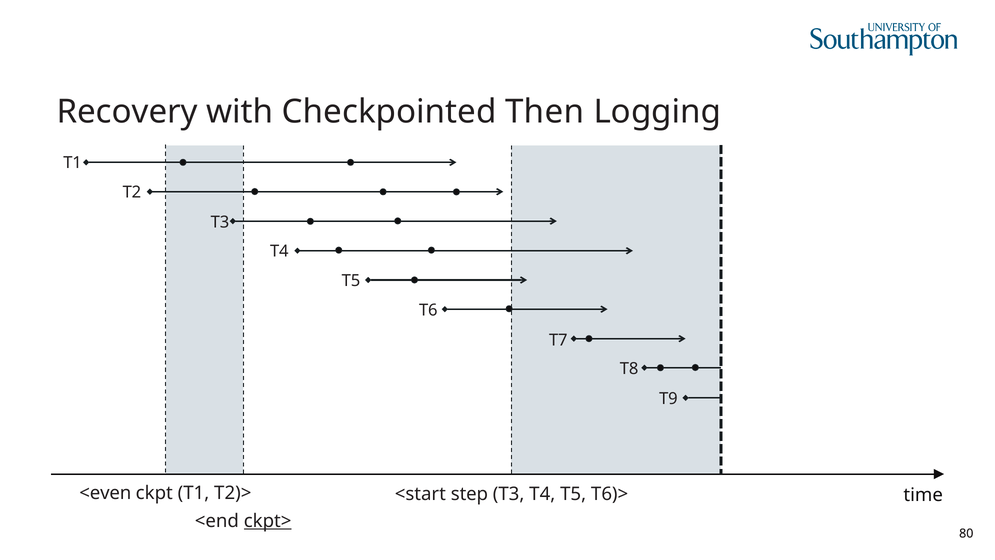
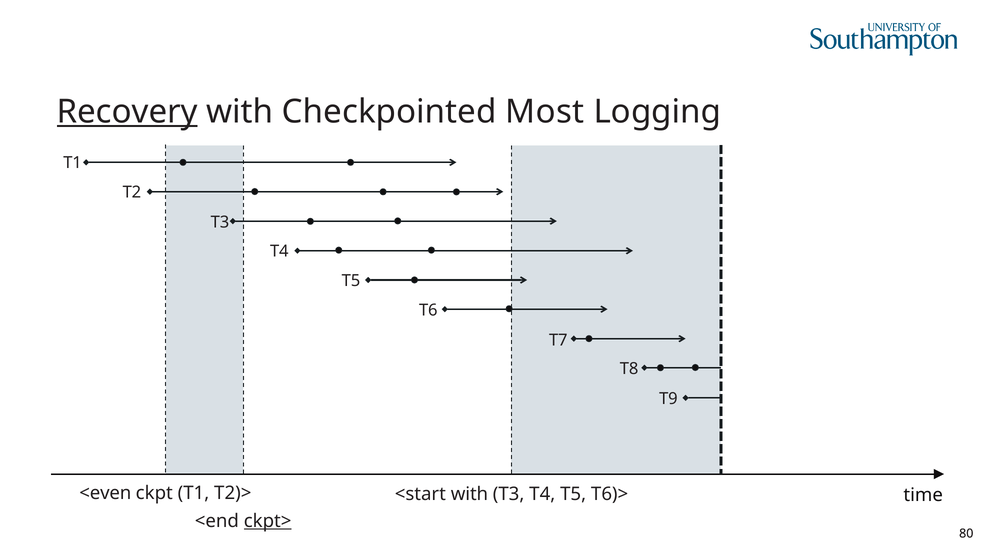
Recovery underline: none -> present
Then: Then -> Most
<start step: step -> with
